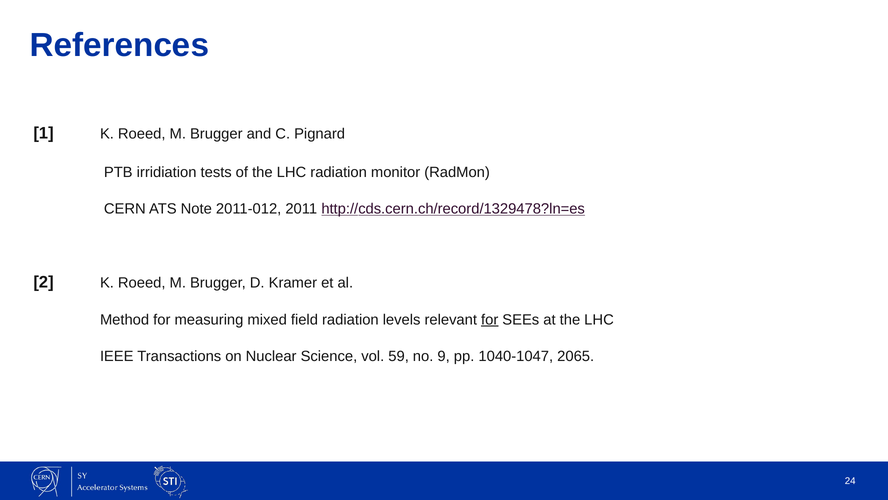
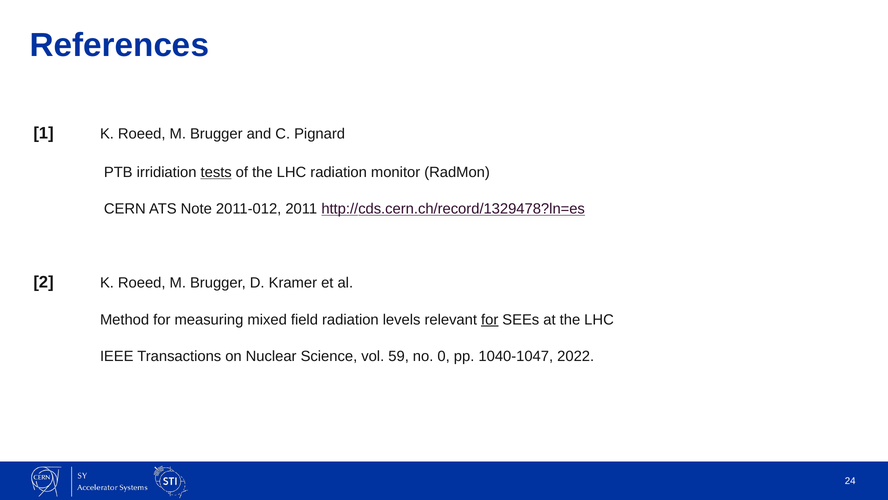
tests underline: none -> present
9: 9 -> 0
2065: 2065 -> 2022
